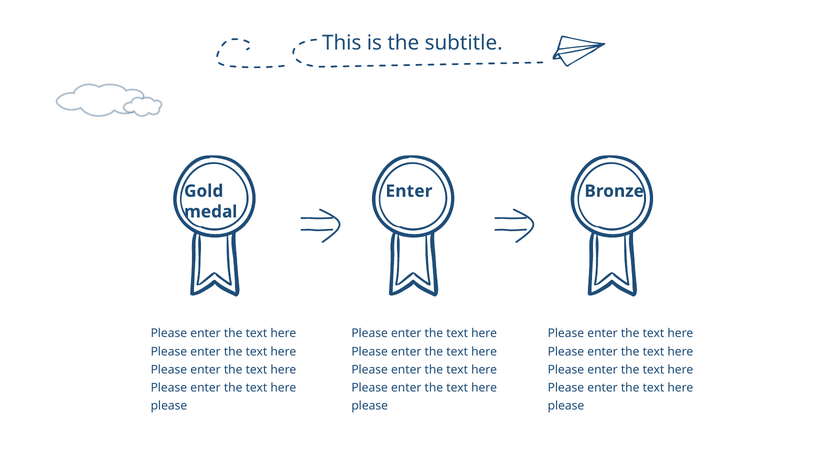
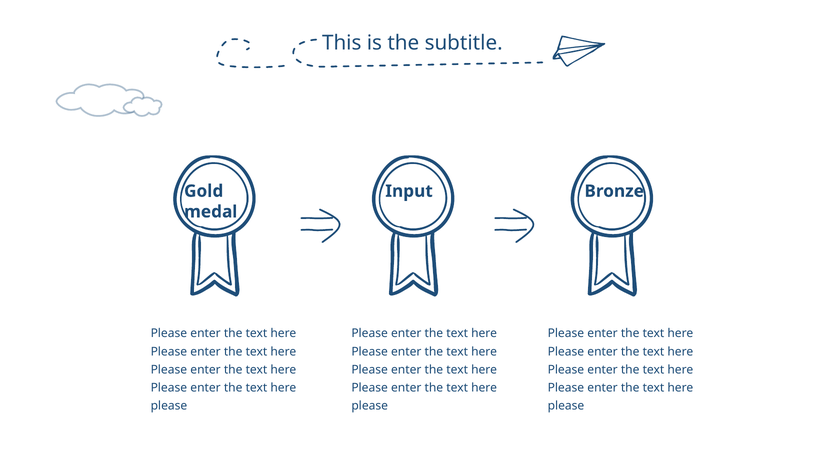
Enter at (409, 191): Enter -> Input
